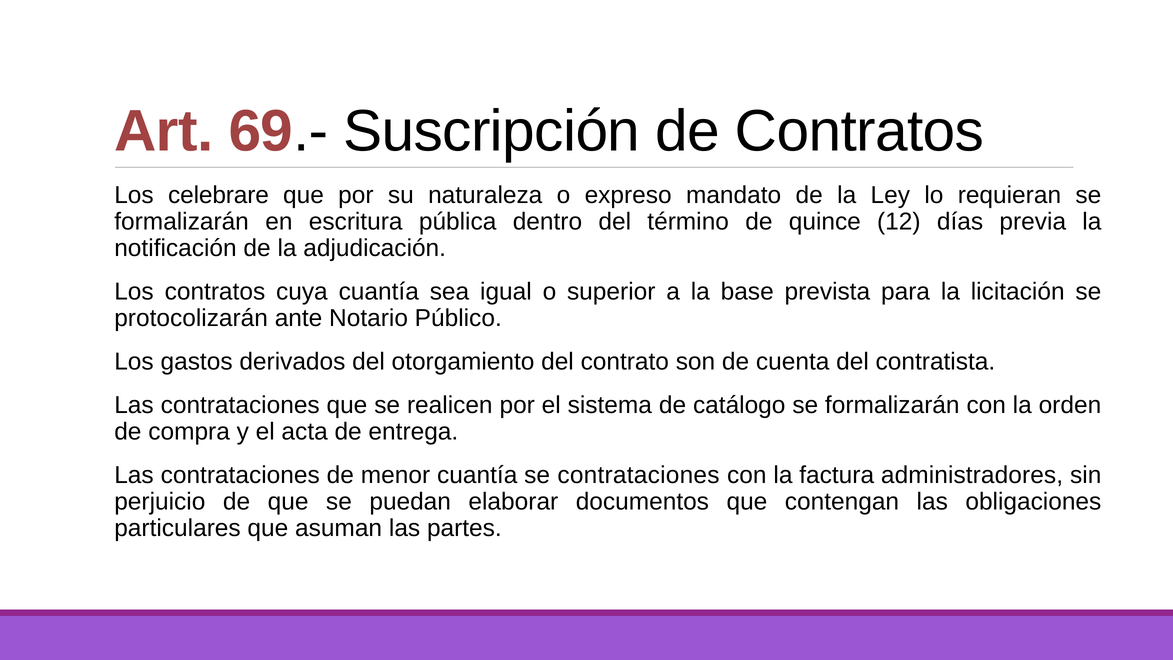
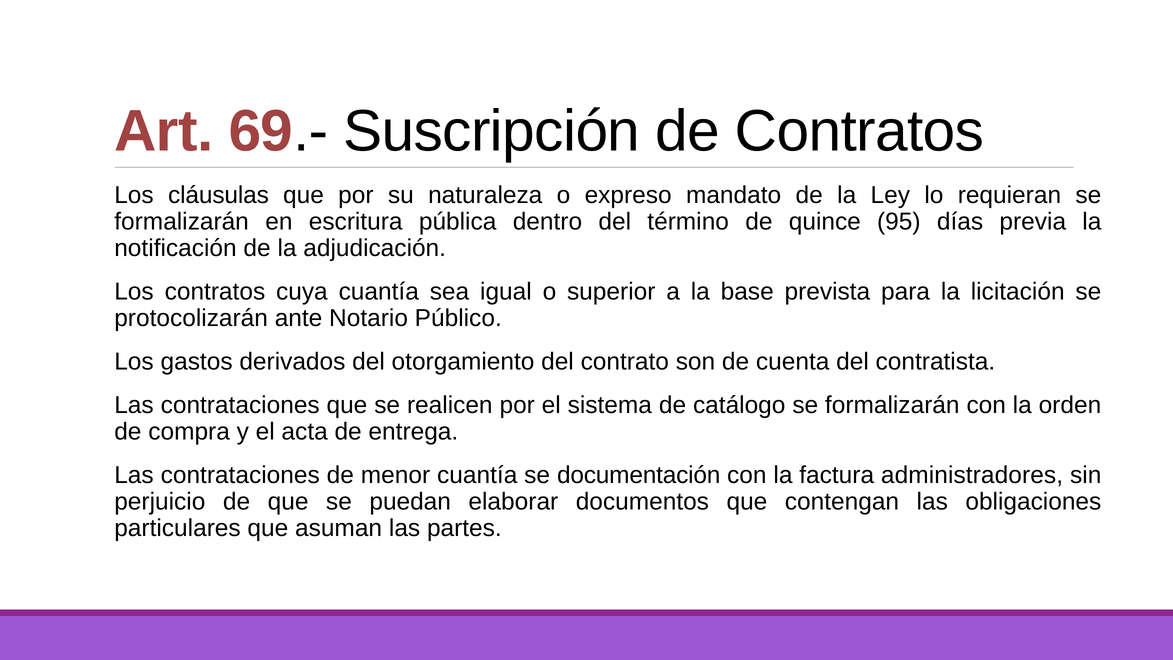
celebrare: celebrare -> cláusulas
12: 12 -> 95
se contrataciones: contrataciones -> documentación
